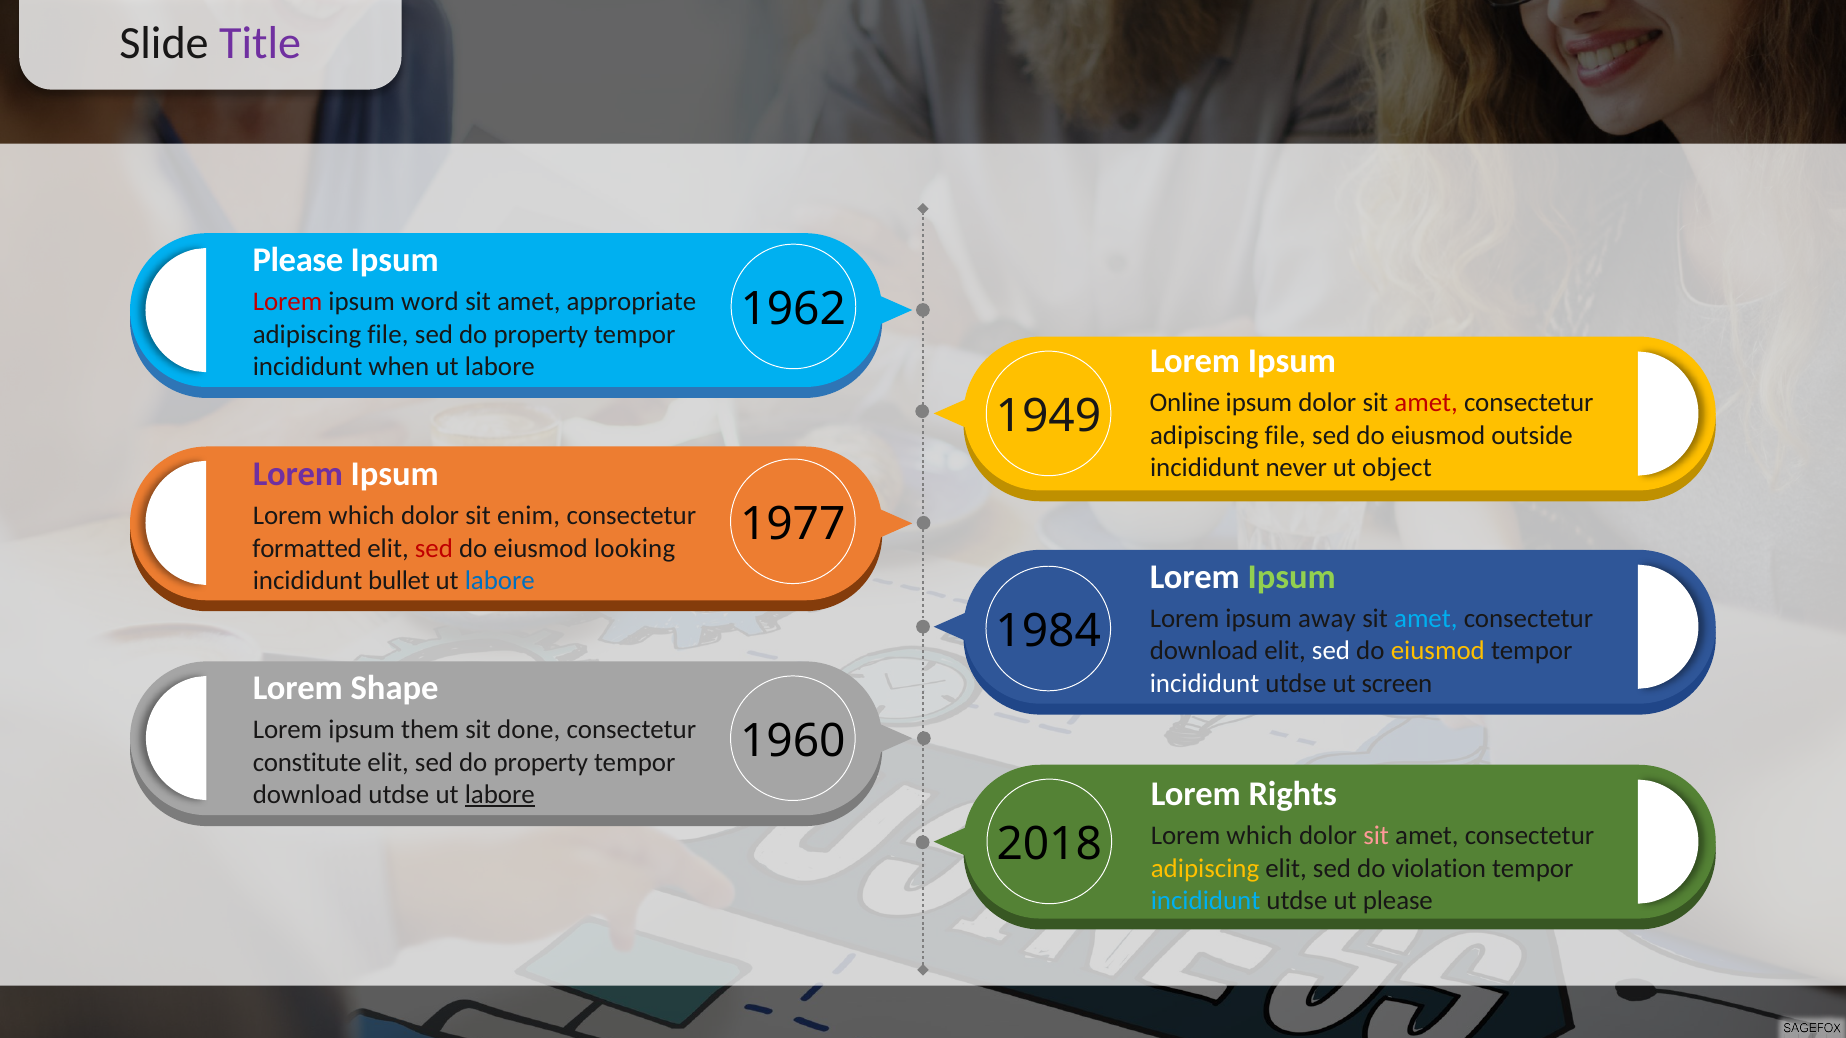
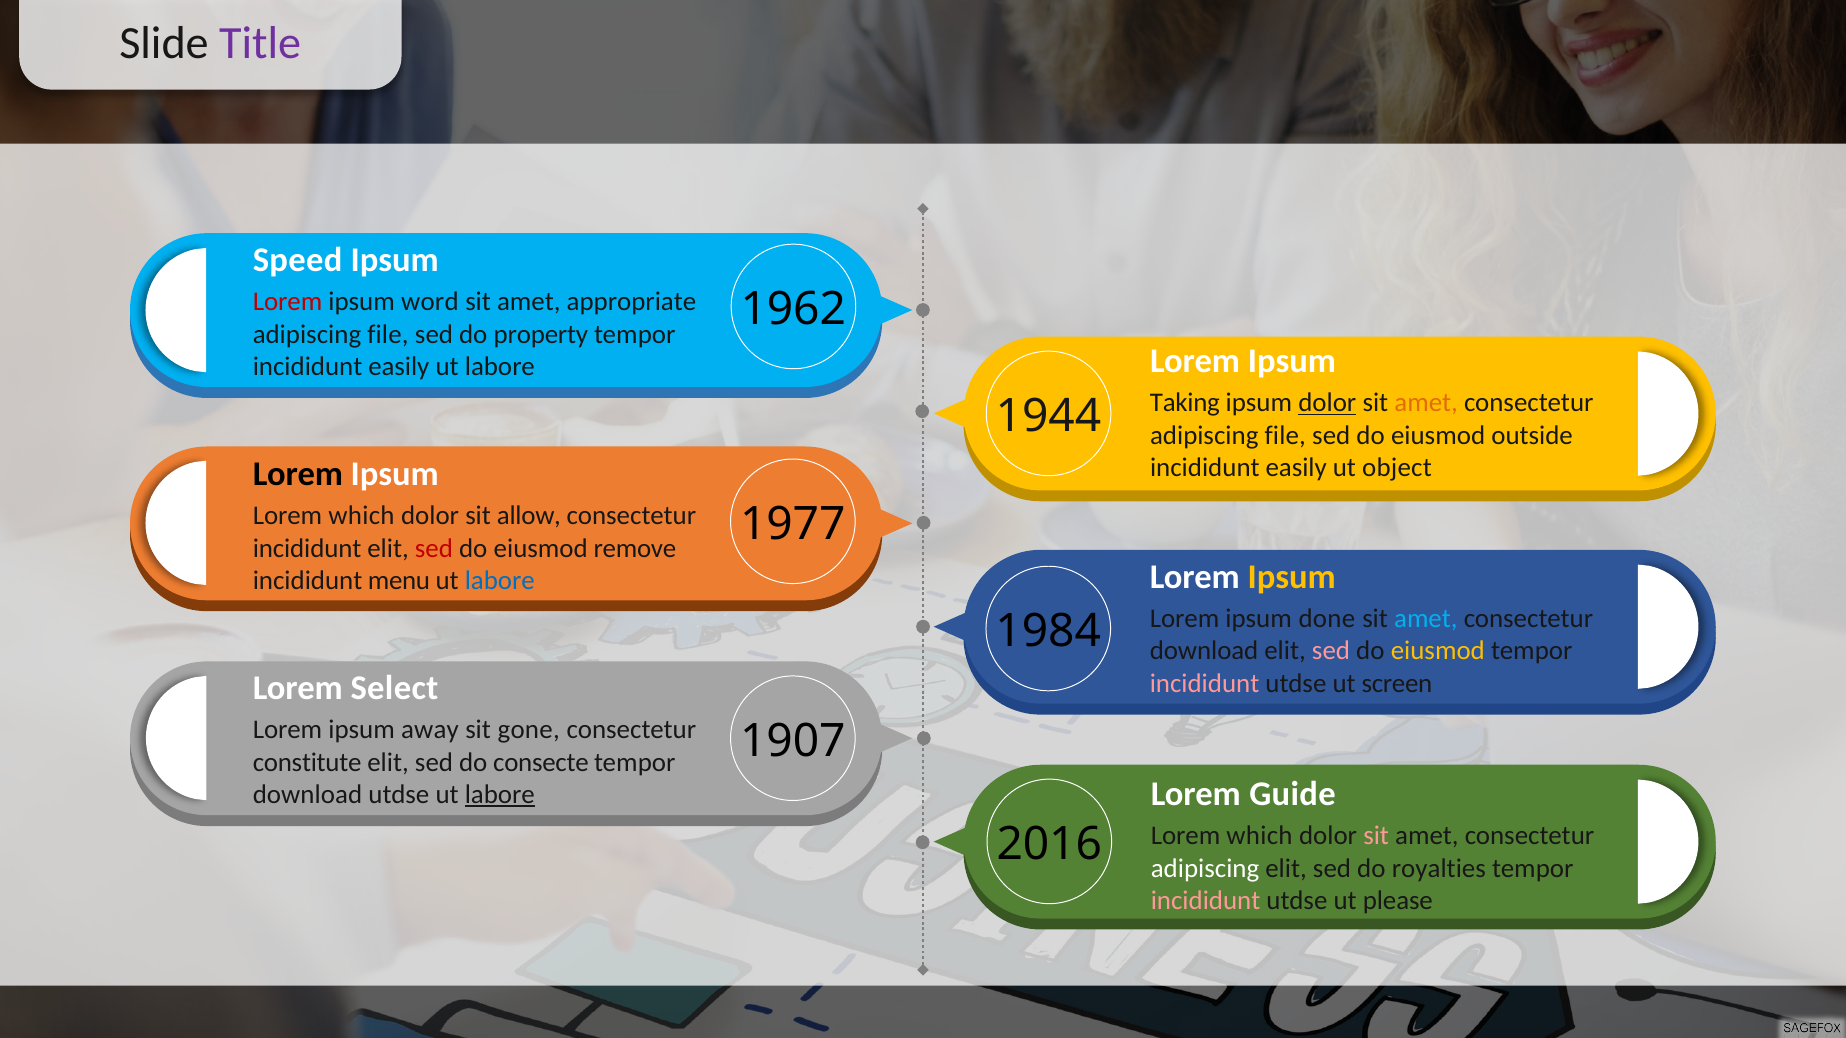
Please at (298, 260): Please -> Speed
when at (399, 367): when -> easily
Online: Online -> Taking
dolor at (1327, 403) underline: none -> present
amet at (1426, 403) colour: red -> orange
1949: 1949 -> 1944
never at (1296, 468): never -> easily
Lorem at (298, 474) colour: purple -> black
enim: enim -> allow
formatted at (307, 549): formatted -> incididunt
looking: looking -> remove
Ipsum at (1292, 577) colour: light green -> yellow
bullet: bullet -> menu
away: away -> done
sed at (1331, 651) colour: white -> pink
incididunt at (1205, 684) colour: white -> pink
Shape: Shape -> Select
them: them -> away
done: done -> gone
1960: 1960 -> 1907
elit sed do property: property -> consecte
Rights: Rights -> Guide
2018: 2018 -> 2016
adipiscing at (1205, 869) colour: yellow -> white
violation: violation -> royalties
incididunt at (1206, 901) colour: light blue -> pink
